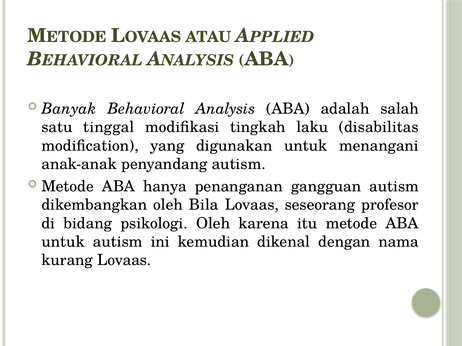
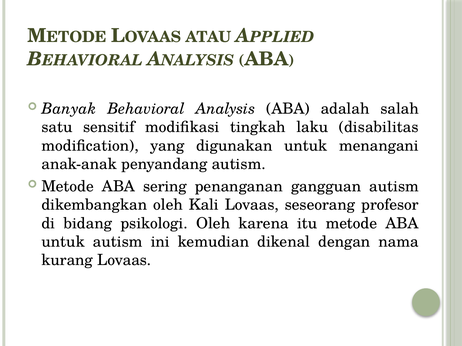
tinggal: tinggal -> sensitif
hanya: hanya -> sering
Bila: Bila -> Kali
